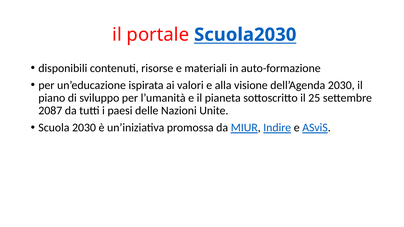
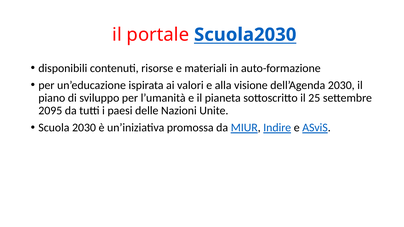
2087: 2087 -> 2095
